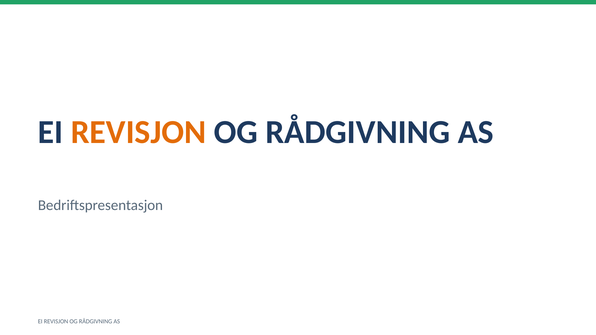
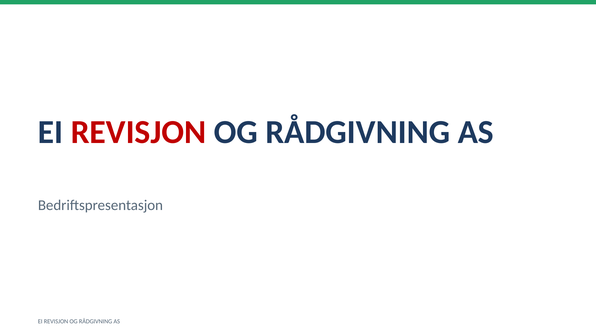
REVISJON at (138, 132) colour: orange -> red
